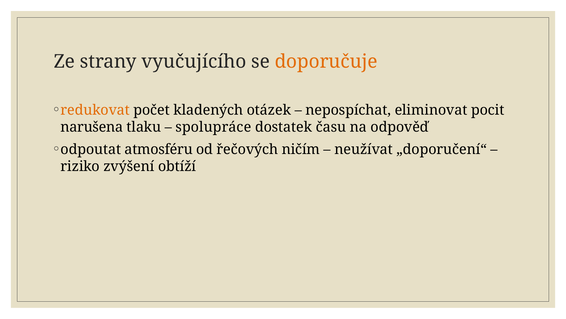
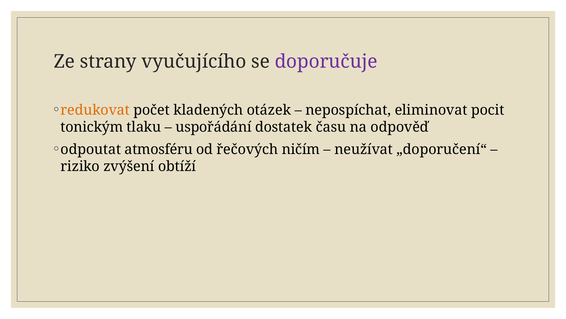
doporučuje colour: orange -> purple
narušena: narušena -> tonickým
spolupráce: spolupráce -> uspořádání
